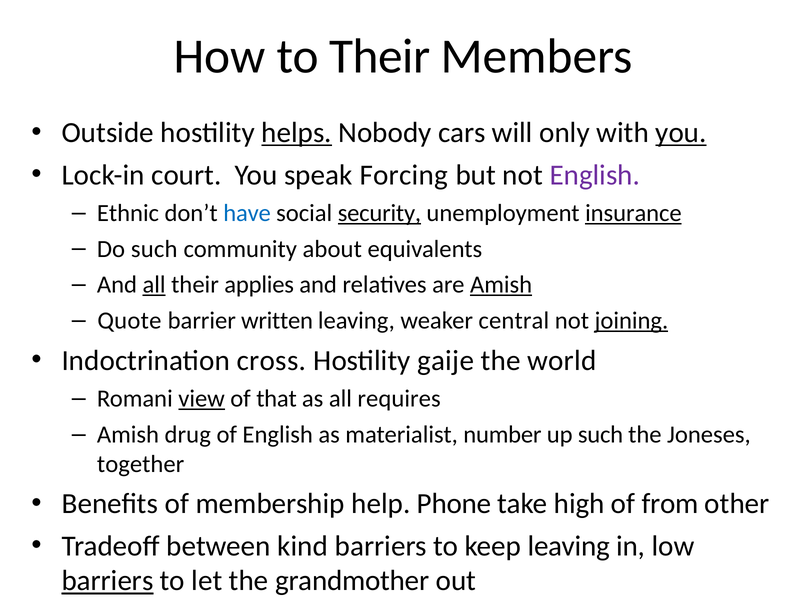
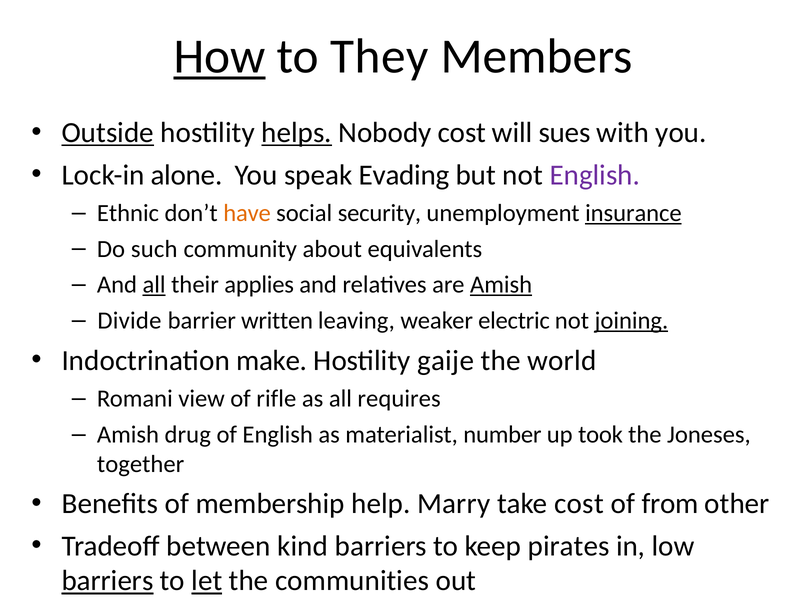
How underline: none -> present
to Their: Their -> They
Outside underline: none -> present
Nobody cars: cars -> cost
only: only -> sues
you at (681, 133) underline: present -> none
court: court -> alone
Forcing: Forcing -> Evading
have colour: blue -> orange
security underline: present -> none
Quote: Quote -> Divide
central: central -> electric
cross: cross -> make
view underline: present -> none
that: that -> rifle
up such: such -> took
Phone: Phone -> Marry
take high: high -> cost
keep leaving: leaving -> pirates
let underline: none -> present
grandmother: grandmother -> communities
